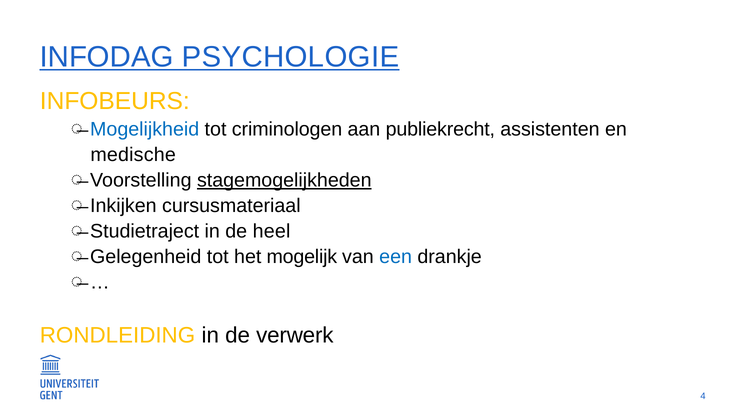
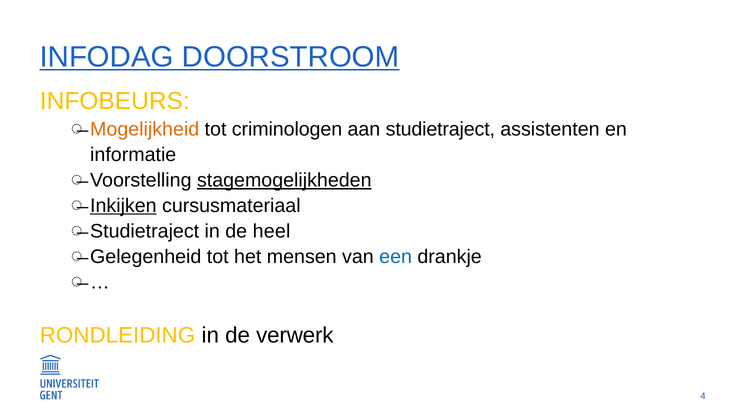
PSYCHOLOGIE: PSYCHOLOGIE -> DOORSTROOM
Mogelijkheid colour: blue -> orange
aan publiekrecht: publiekrecht -> studietraject
medische: medische -> informatie
Inkijken underline: none -> present
mogelijk: mogelijk -> mensen
